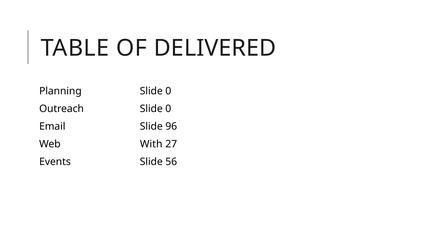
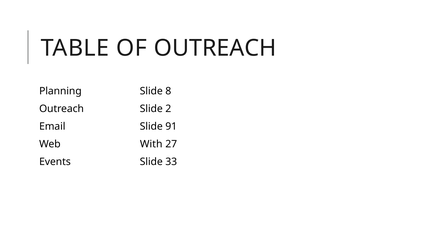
OF DELIVERED: DELIVERED -> OUTREACH
Planning Slide 0: 0 -> 8
Outreach Slide 0: 0 -> 2
96: 96 -> 91
56: 56 -> 33
